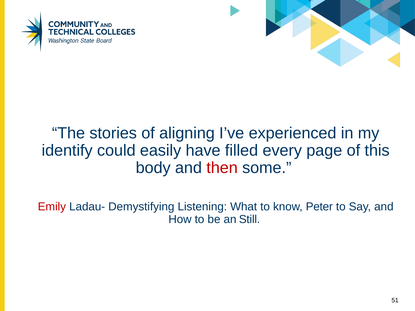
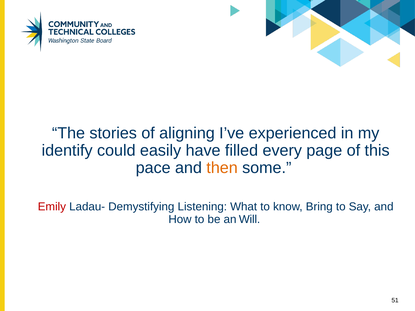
body: body -> pace
then colour: red -> orange
Peter: Peter -> Bring
Still: Still -> Will
